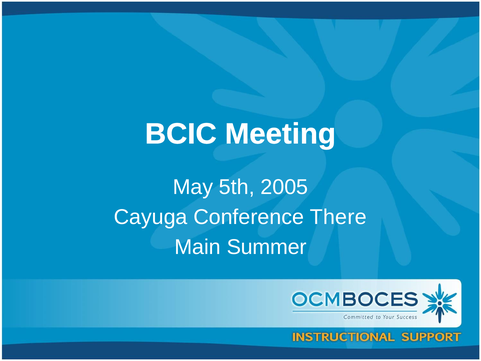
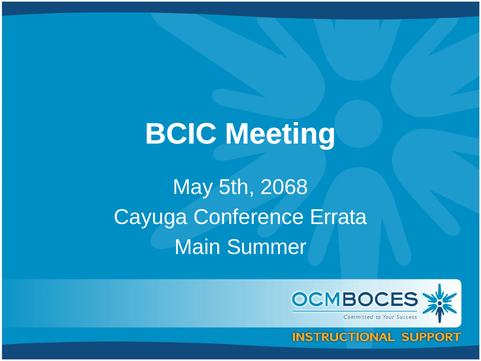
2005: 2005 -> 2068
There: There -> Errata
